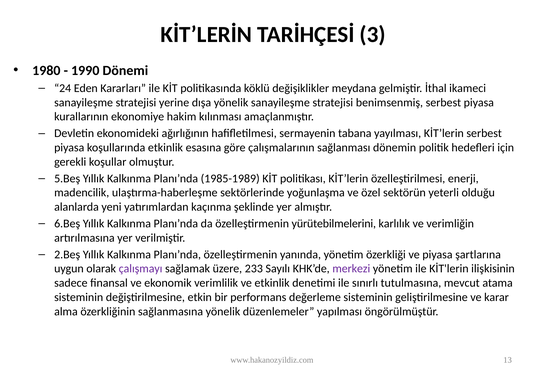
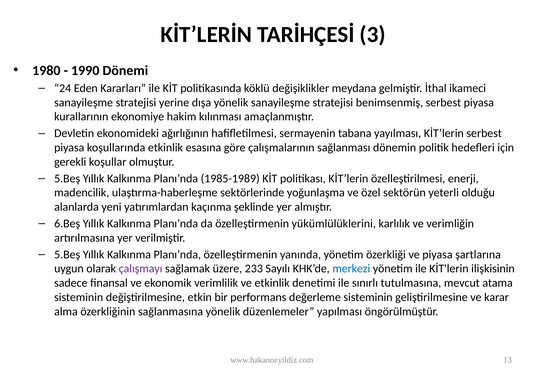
yürütebilmelerini: yürütebilmelerini -> yükümlülüklerini
2.Beş at (67, 254): 2.Beş -> 5.Beş
merkezi colour: purple -> blue
